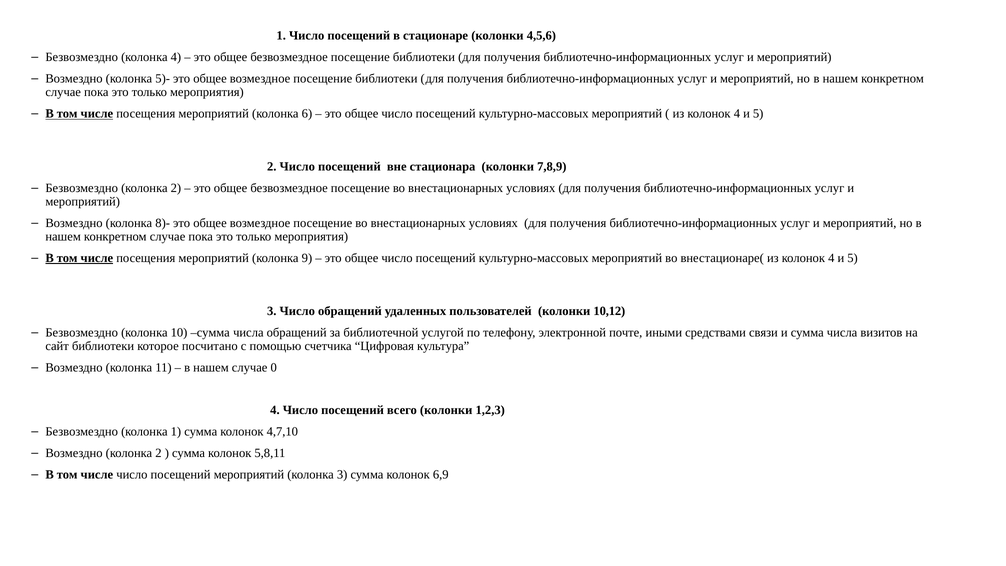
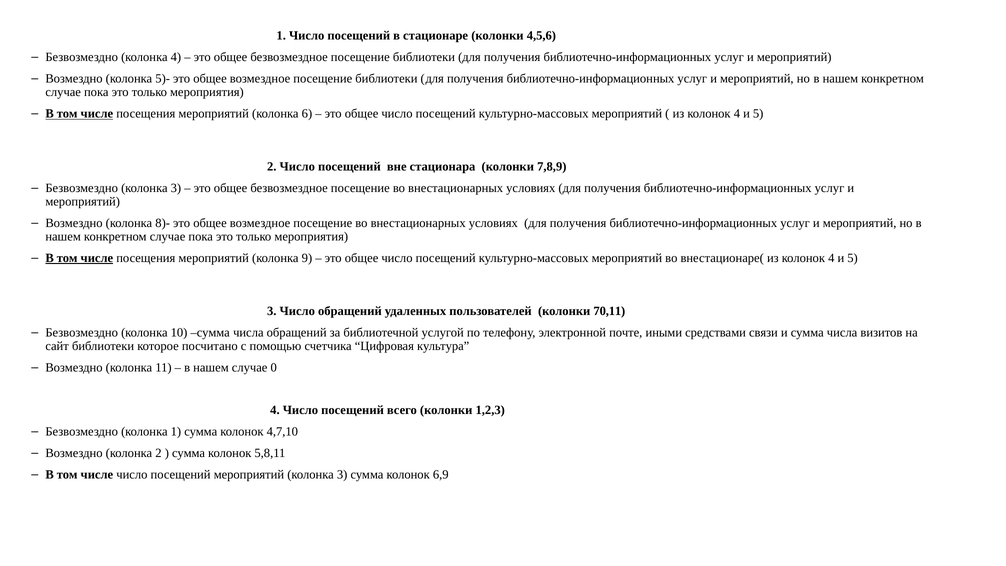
Безвозмездно колонка 2: 2 -> 3
10,12: 10,12 -> 70,11
